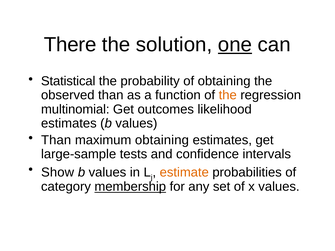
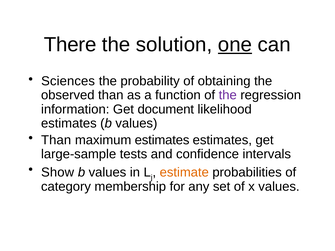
Statistical: Statistical -> Sciences
the at (228, 95) colour: orange -> purple
multinomial: multinomial -> information
outcomes: outcomes -> document
maximum obtaining: obtaining -> estimates
membership underline: present -> none
